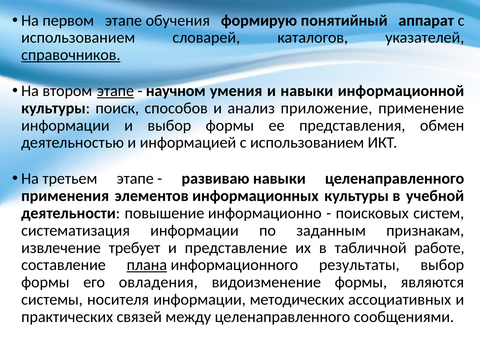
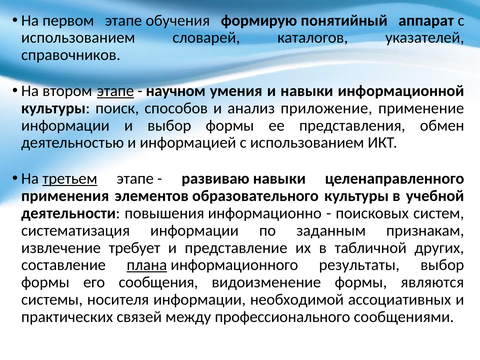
справочников underline: present -> none
третьем underline: none -> present
информационных: информационных -> образовательного
повышение: повышение -> повышения
работе: работе -> других
овладения: овладения -> сообщения
методических: методических -> необходимой
между целенаправленного: целенаправленного -> профессионального
